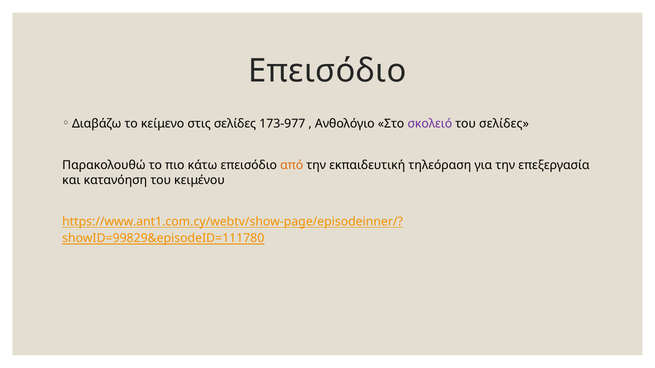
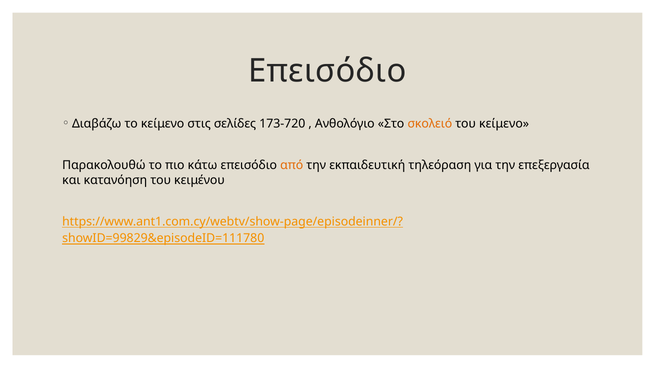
173-977: 173-977 -> 173-720
σκολειό colour: purple -> orange
του σελίδες: σελίδες -> κείμενο
